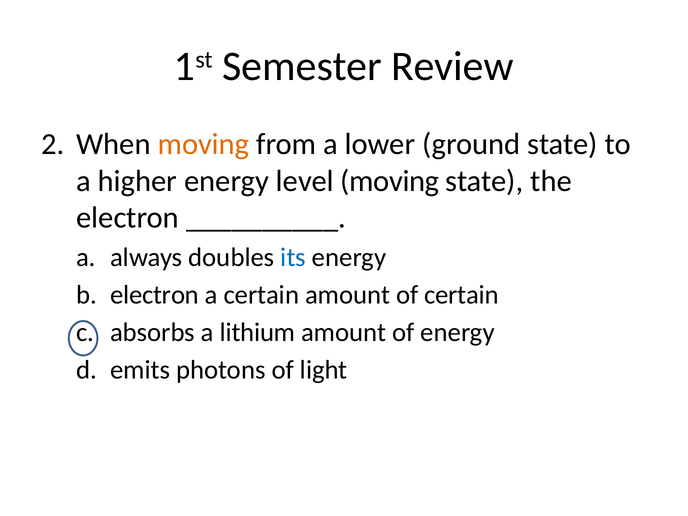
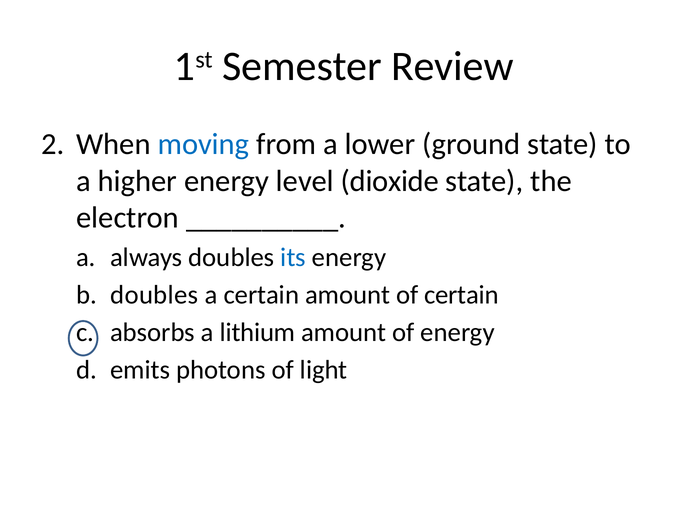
moving at (203, 144) colour: orange -> blue
level moving: moving -> dioxide
electron at (155, 295): electron -> doubles
